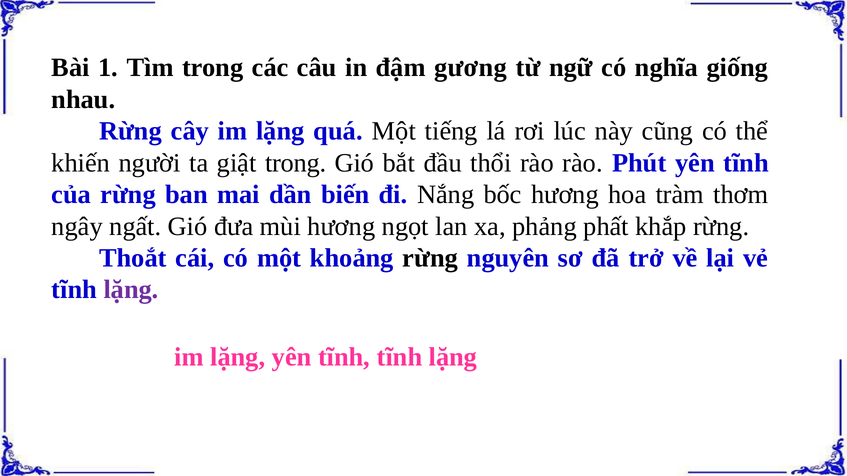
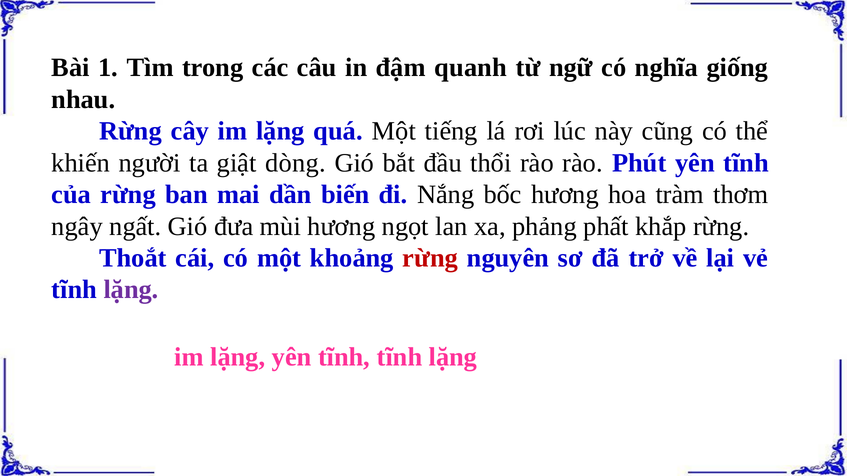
gương: gương -> quanh
giật trong: trong -> dòng
rừng at (430, 258) colour: black -> red
